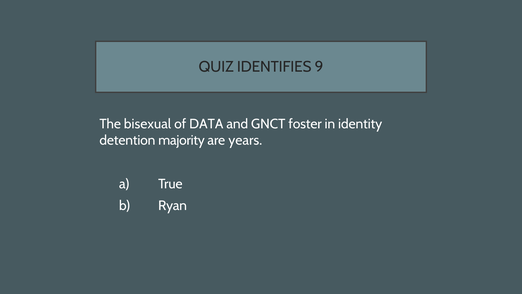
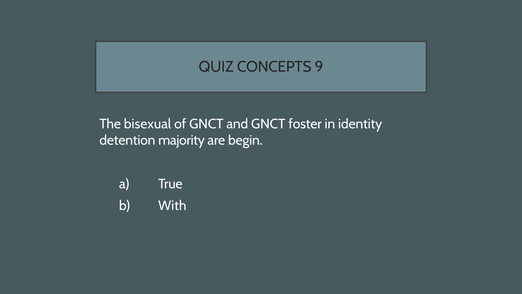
IDENTIFIES: IDENTIFIES -> CONCEPTS
of DATA: DATA -> GNCT
years: years -> begin
Ryan: Ryan -> With
